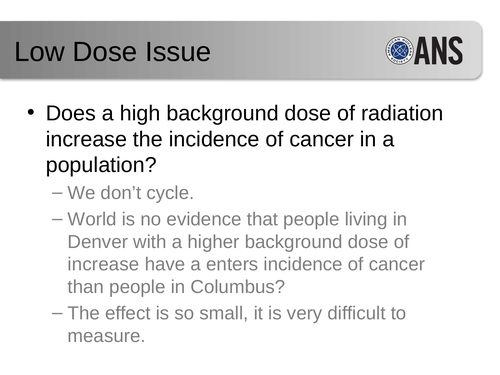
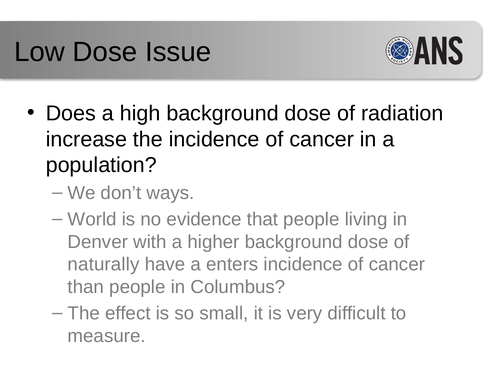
cycle: cycle -> ways
increase at (104, 264): increase -> naturally
